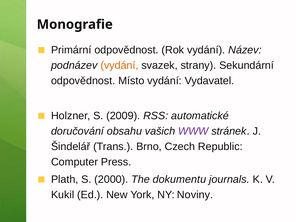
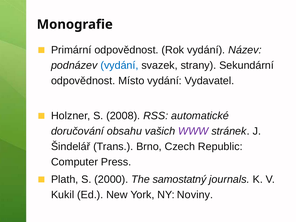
vydání at (119, 65) colour: orange -> blue
2009: 2009 -> 2008
dokumentu: dokumentu -> samostatný
